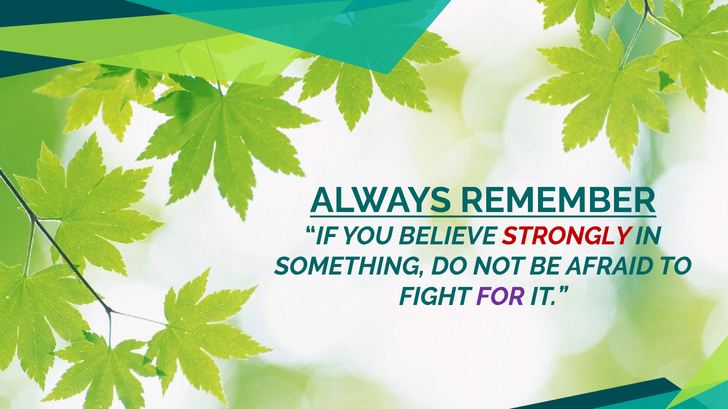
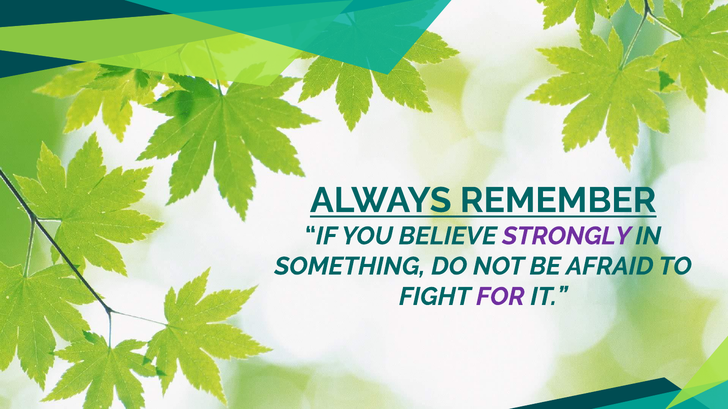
STRONGLY colour: red -> purple
